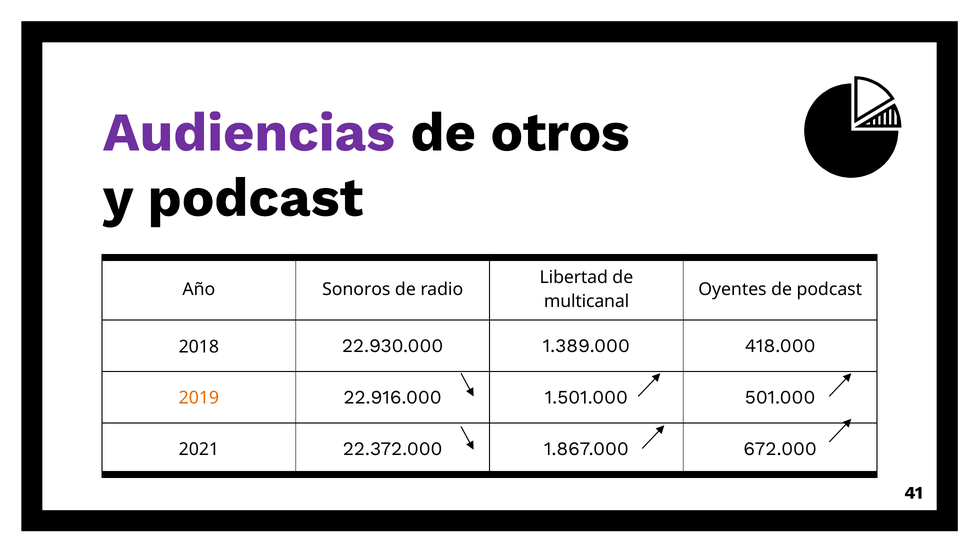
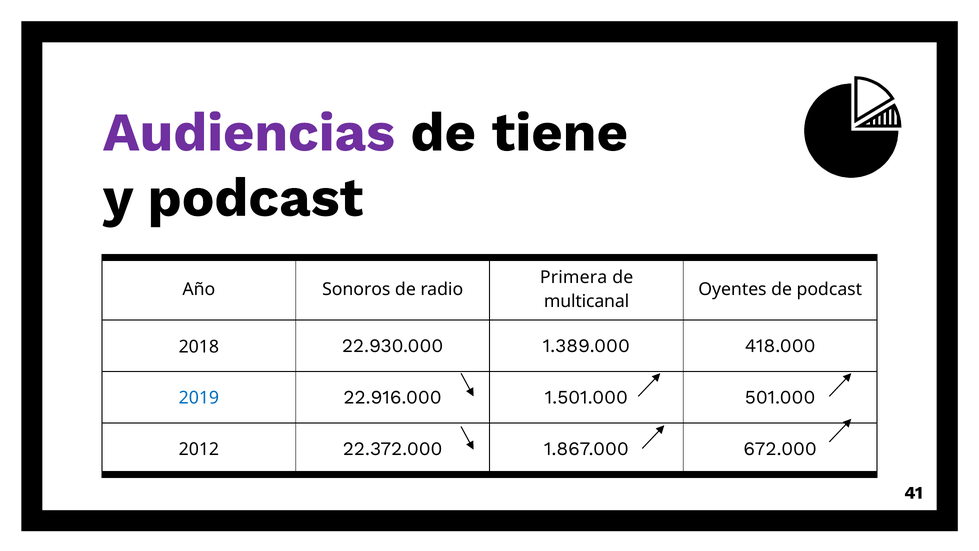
otros: otros -> tiene
Libertad: Libertad -> Primera
2019 colour: orange -> blue
2021: 2021 -> 2012
